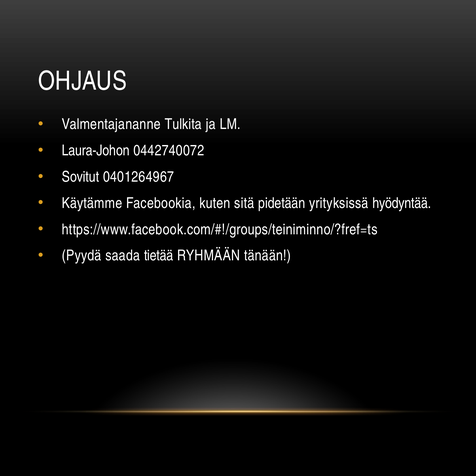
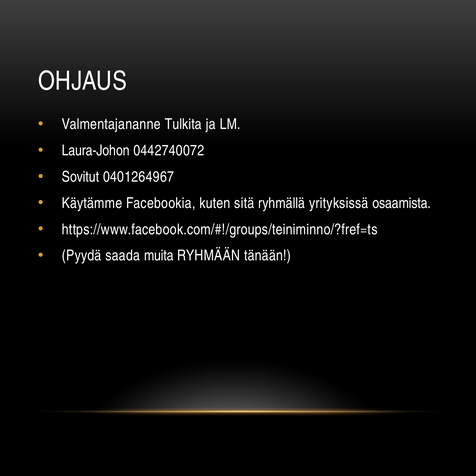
pidetään: pidetään -> ryhmällä
hyödyntää: hyödyntää -> osaamista
tietää: tietää -> muita
